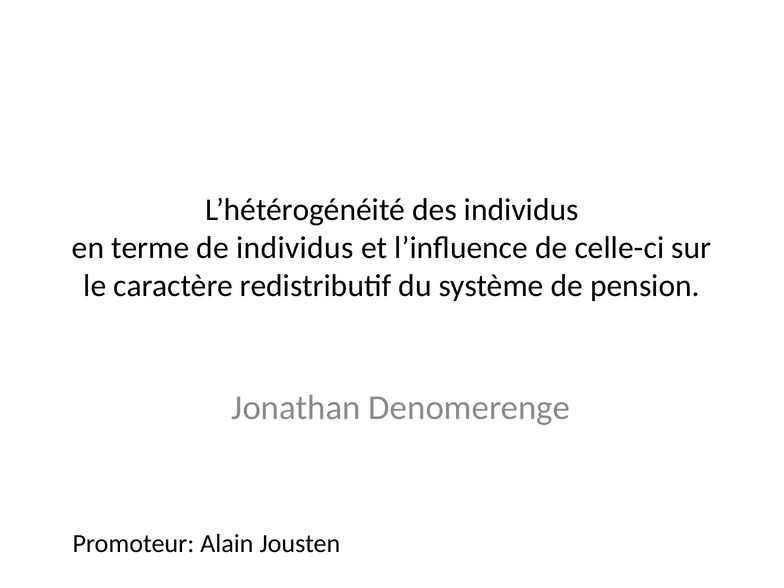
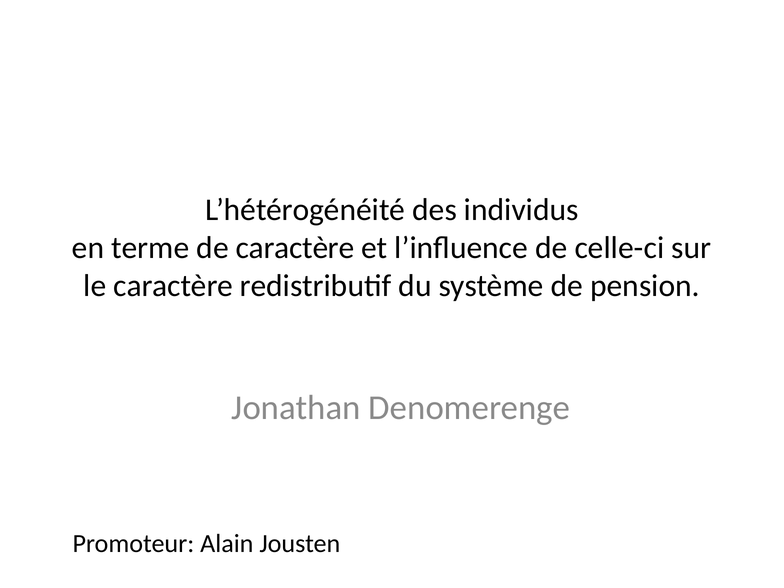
de individus: individus -> caractère
